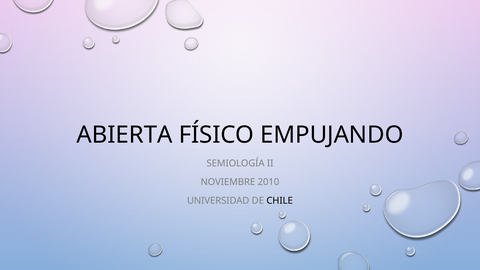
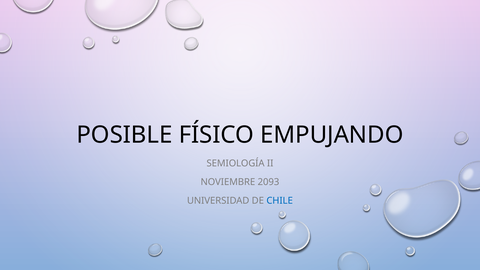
ABIERTA: ABIERTA -> POSIBLE
2010: 2010 -> 2093
CHILE colour: black -> blue
